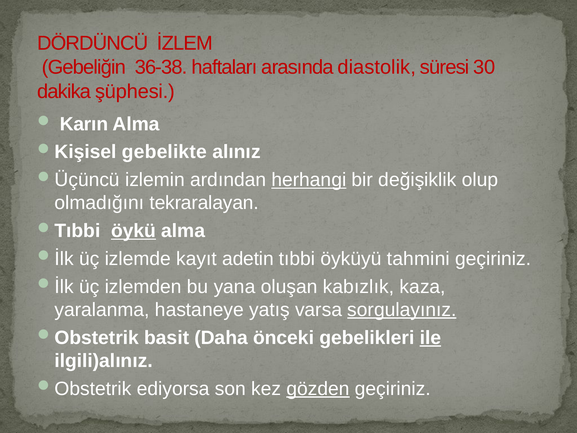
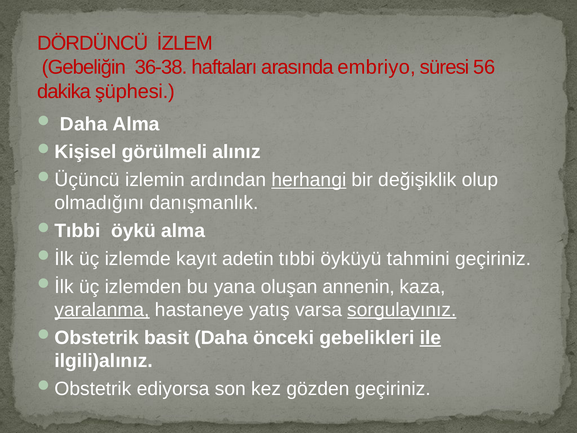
diastolik: diastolik -> embriyo
30: 30 -> 56
Karın at (84, 124): Karın -> Daha
gebelikte: gebelikte -> görülmeli
tekraralayan: tekraralayan -> danışmanlık
öykü underline: present -> none
kabızlık: kabızlık -> annenin
yaralanma underline: none -> present
gözden underline: present -> none
